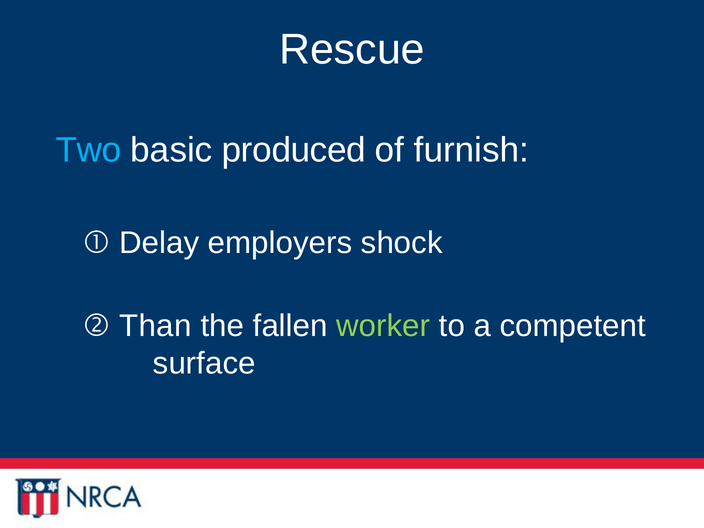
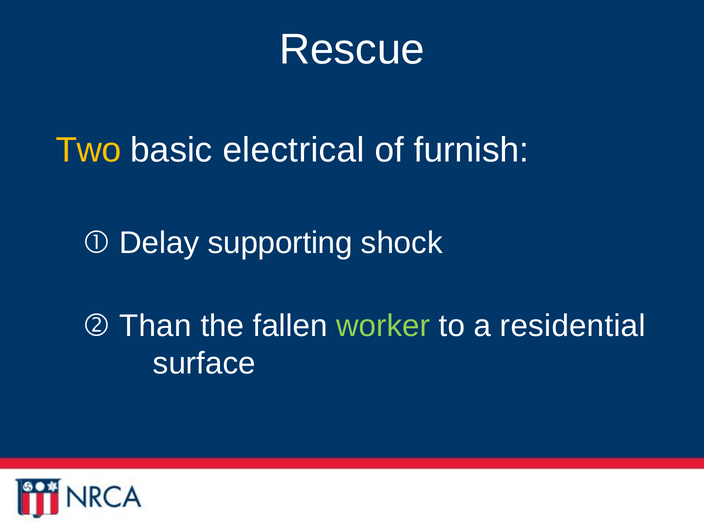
Two colour: light blue -> yellow
produced: produced -> electrical
employers: employers -> supporting
competent: competent -> residential
